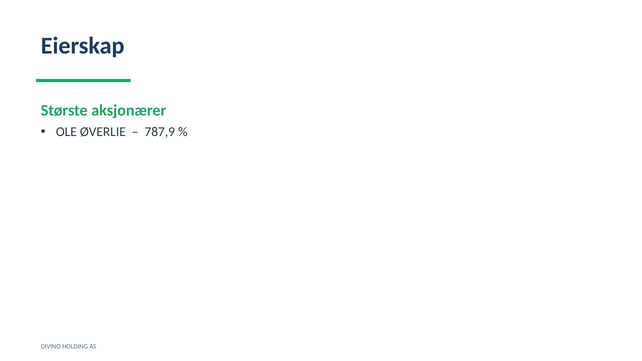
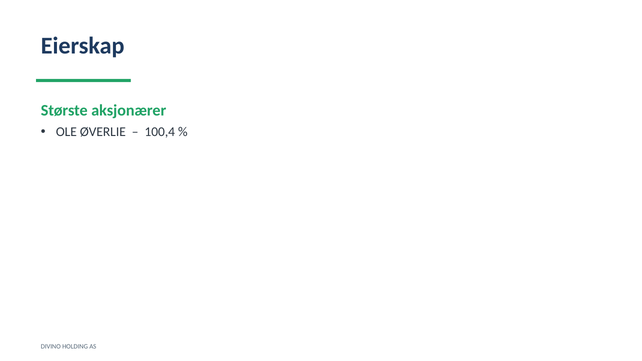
787,9: 787,9 -> 100,4
